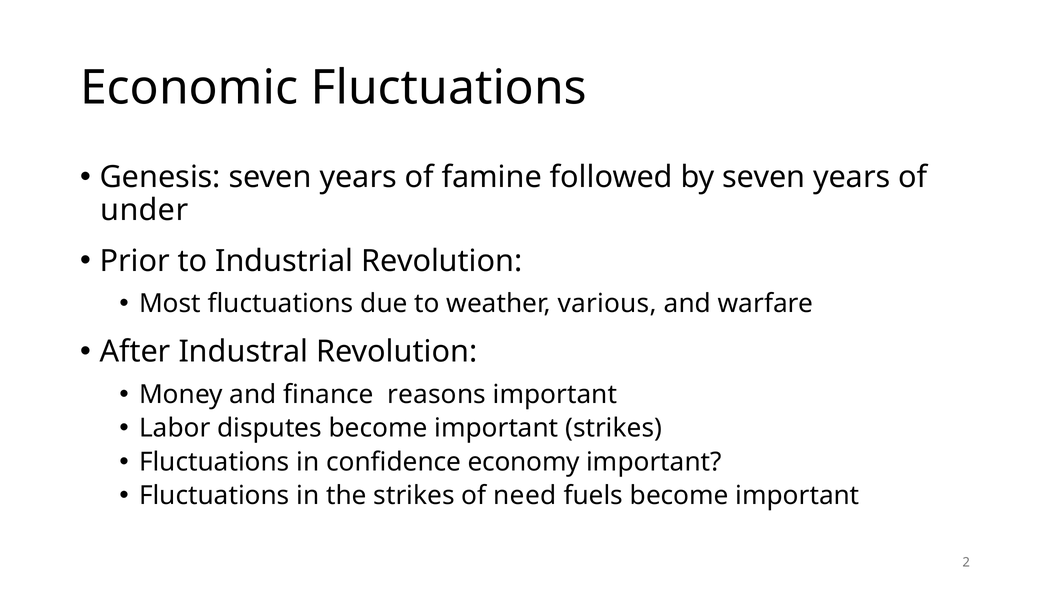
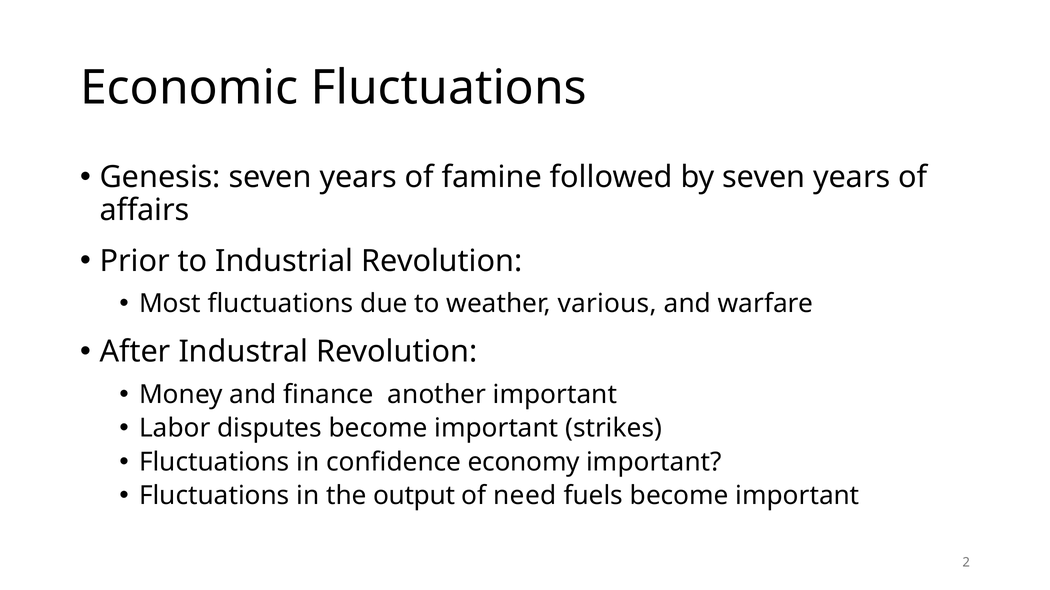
under: under -> affairs
reasons: reasons -> another
the strikes: strikes -> output
